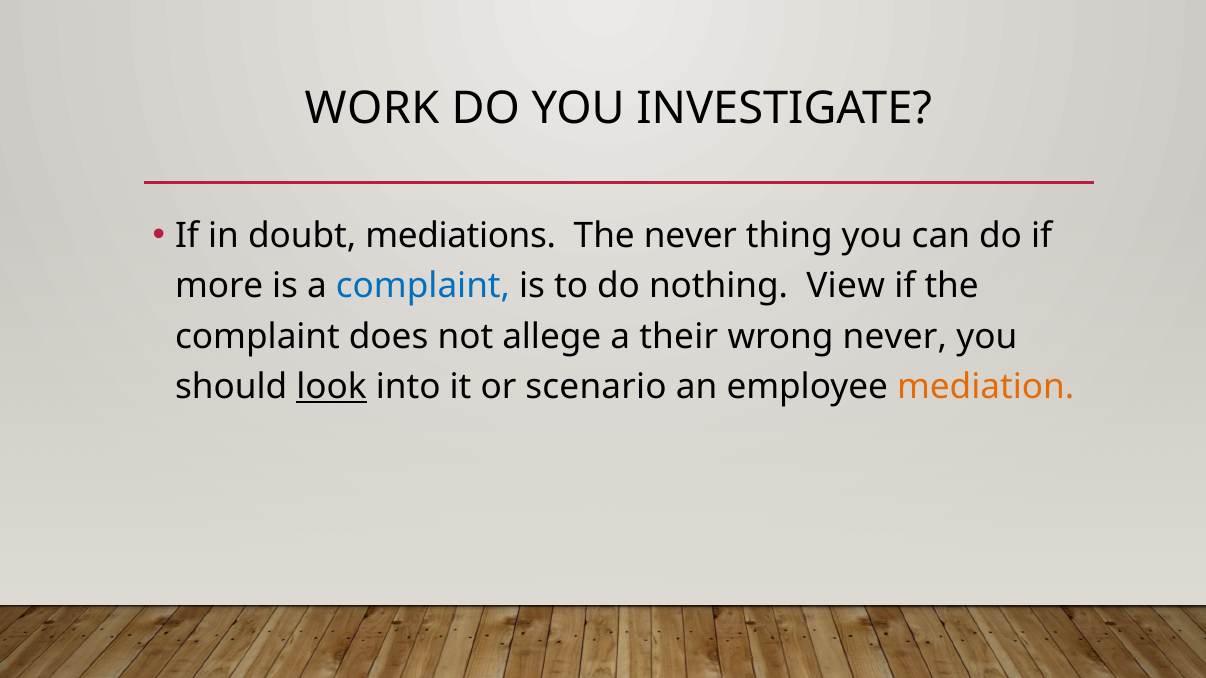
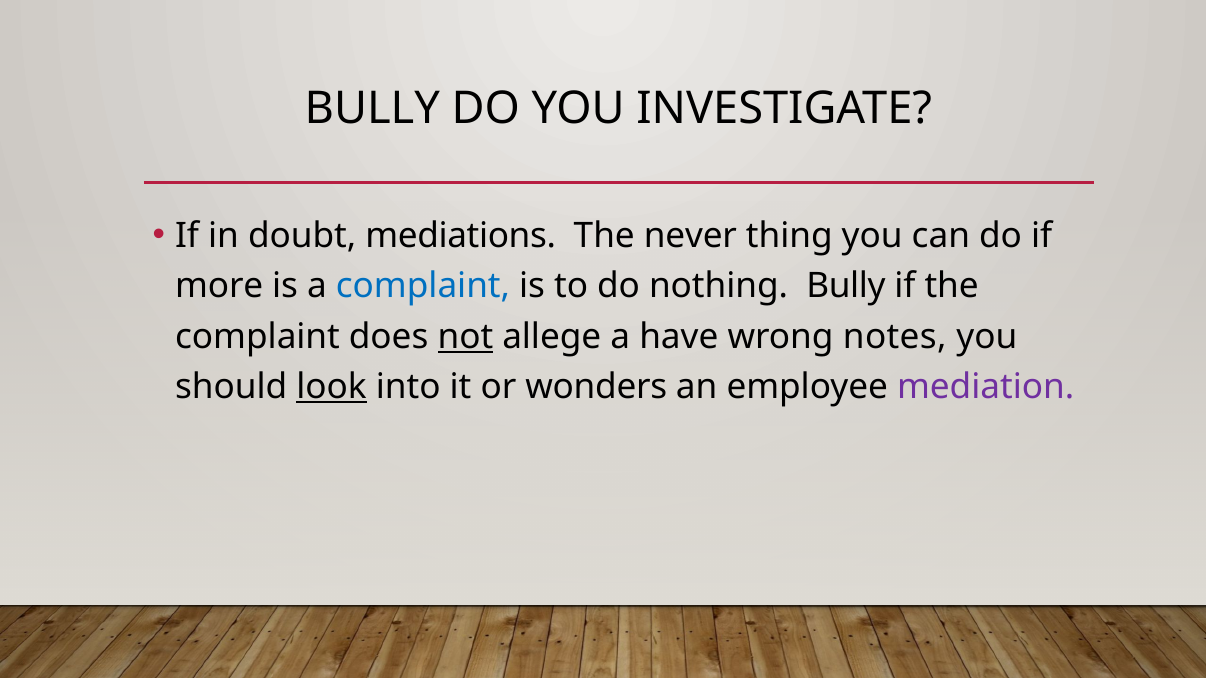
WORK at (372, 108): WORK -> BULLY
nothing View: View -> Bully
not underline: none -> present
their: their -> have
wrong never: never -> notes
scenario: scenario -> wonders
mediation colour: orange -> purple
